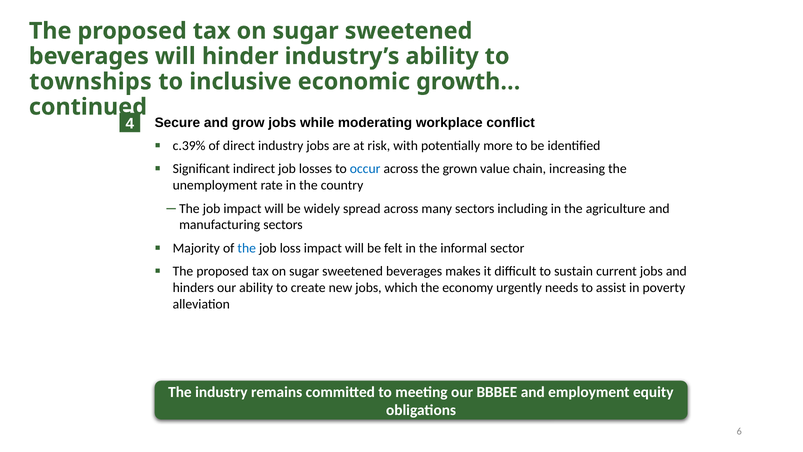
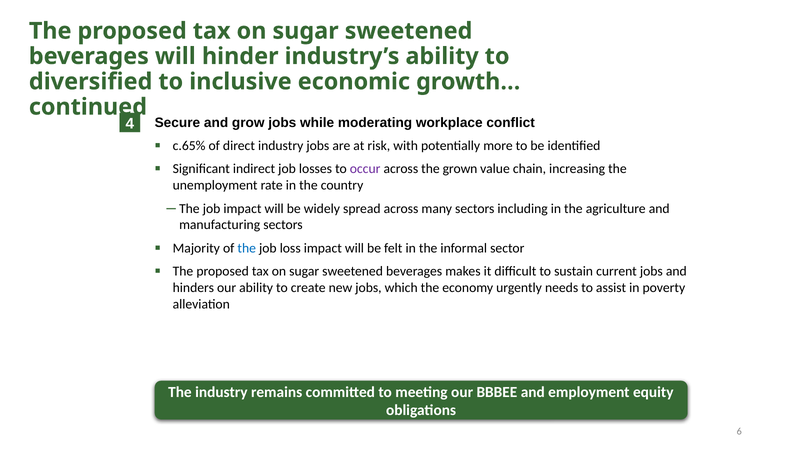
townships: townships -> diversified
c.39%: c.39% -> c.65%
occur colour: blue -> purple
